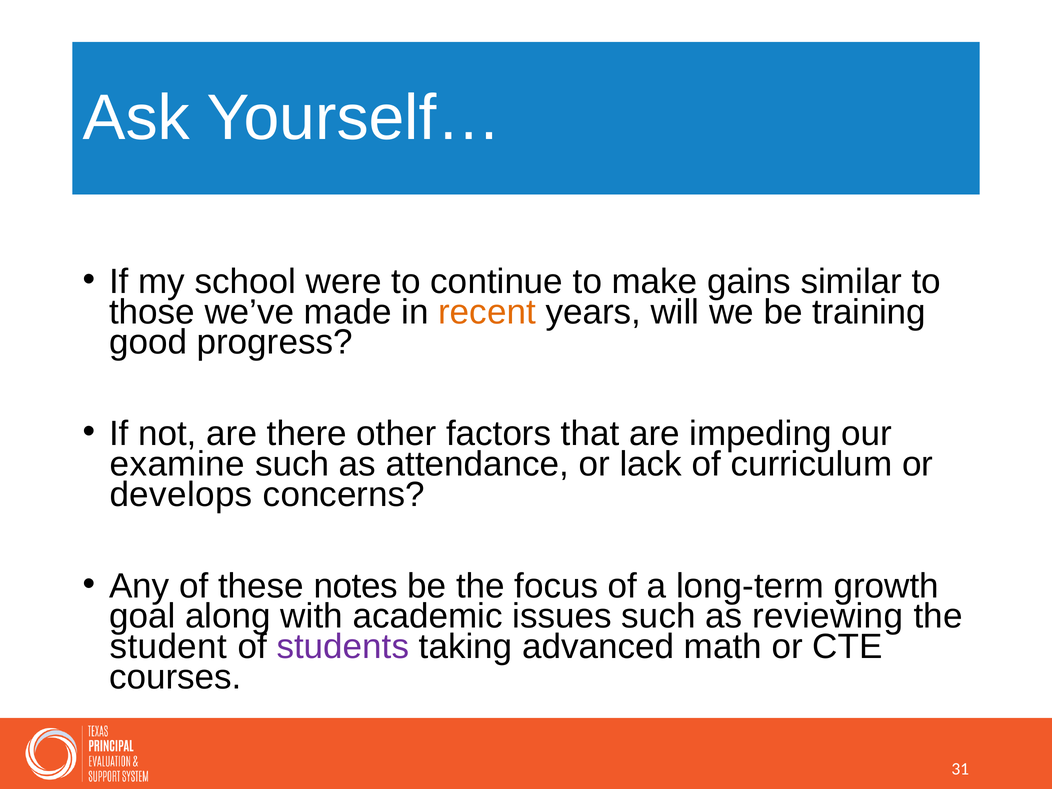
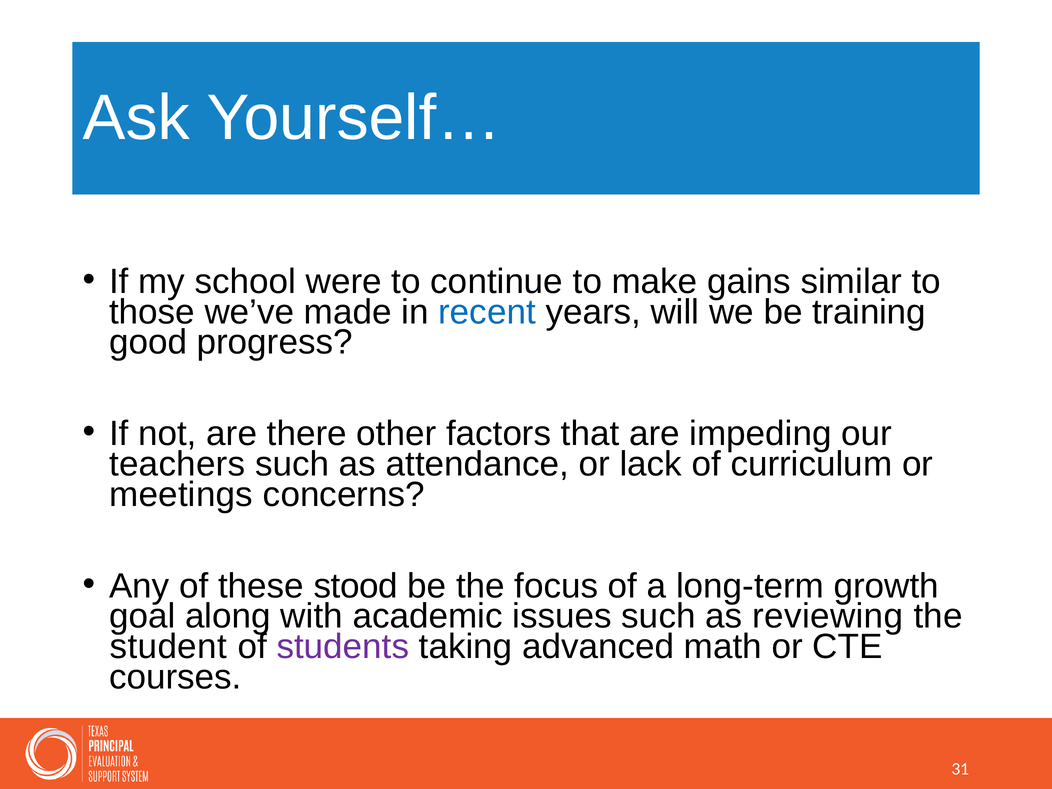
recent colour: orange -> blue
examine: examine -> teachers
develops: develops -> meetings
notes: notes -> stood
